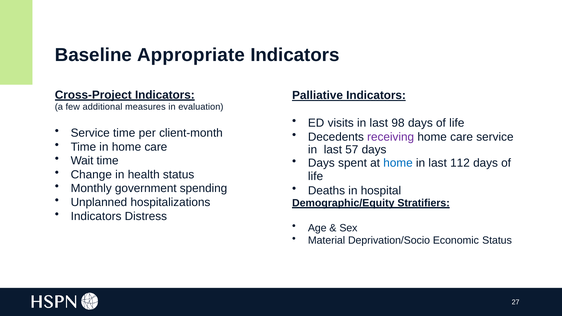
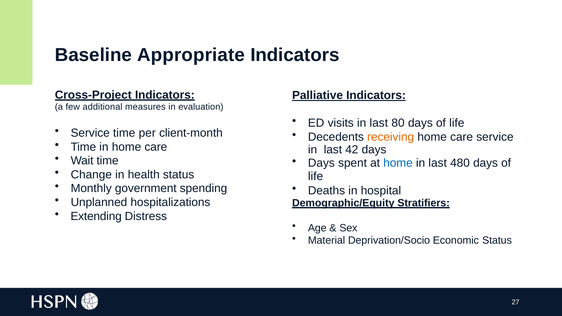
98: 98 -> 80
receiving colour: purple -> orange
57: 57 -> 42
112: 112 -> 480
Indicators at (96, 216): Indicators -> Extending
